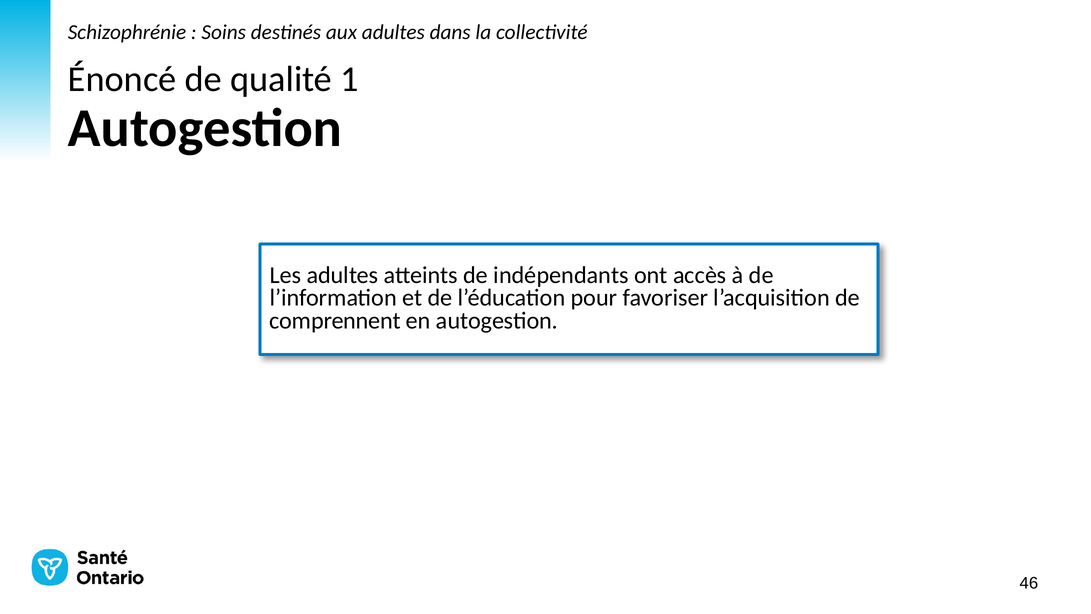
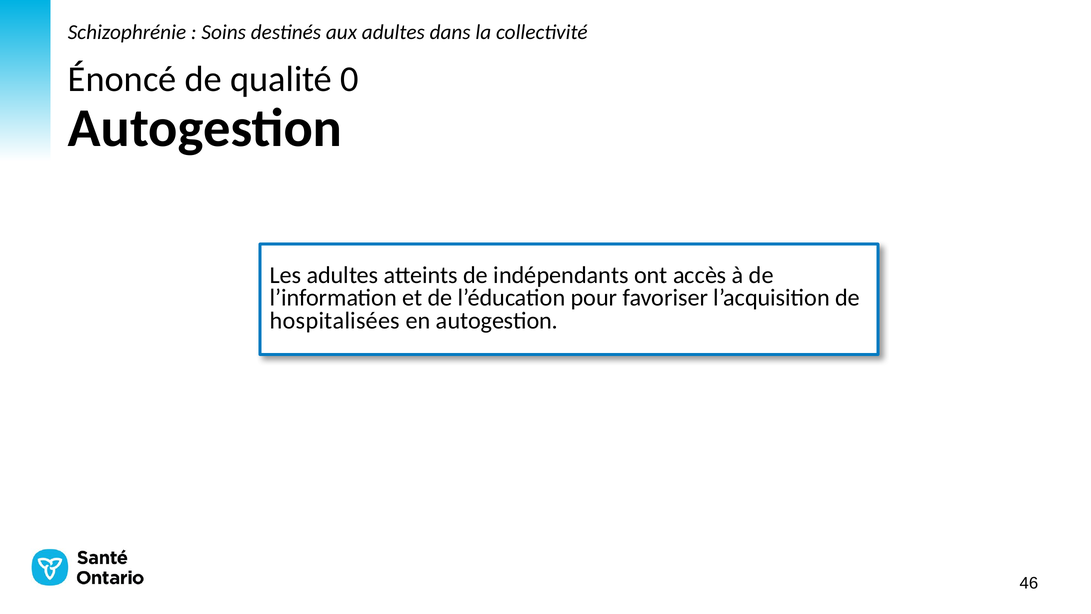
1: 1 -> 0
comprennent: comprennent -> hospitalisées
